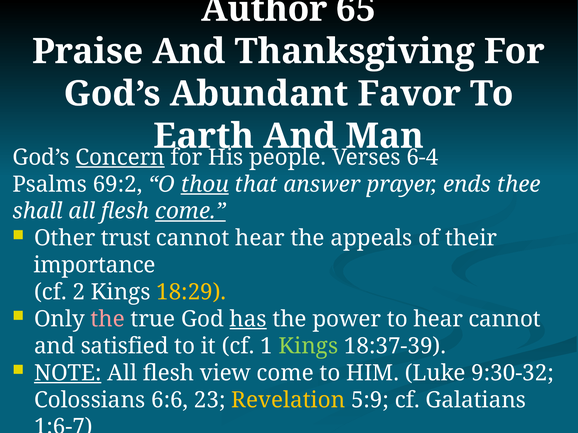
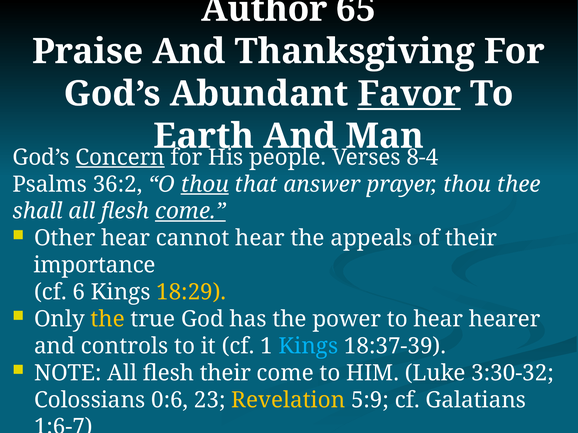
Favor underline: none -> present
6-4: 6-4 -> 8-4
69:2: 69:2 -> 36:2
prayer ends: ends -> thou
Other trust: trust -> hear
2: 2 -> 6
the at (108, 319) colour: pink -> yellow
has underline: present -> none
hear cannot: cannot -> hearer
satisfied: satisfied -> controls
Kings at (308, 346) colour: light green -> light blue
NOTE underline: present -> none
flesh view: view -> their
9:30-32: 9:30-32 -> 3:30-32
6:6: 6:6 -> 0:6
